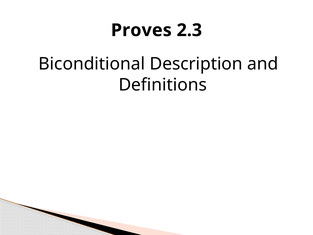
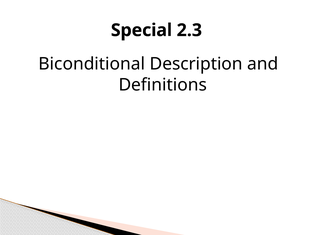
Proves: Proves -> Special
